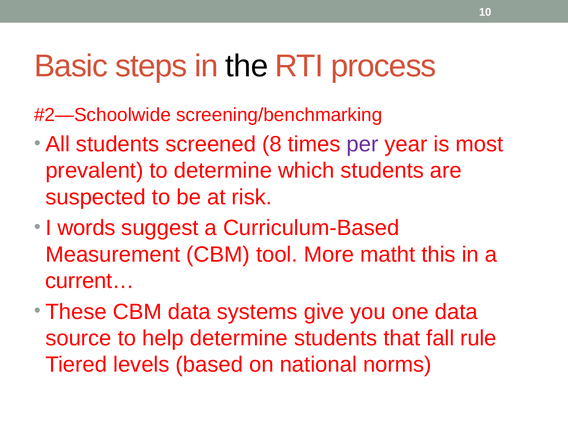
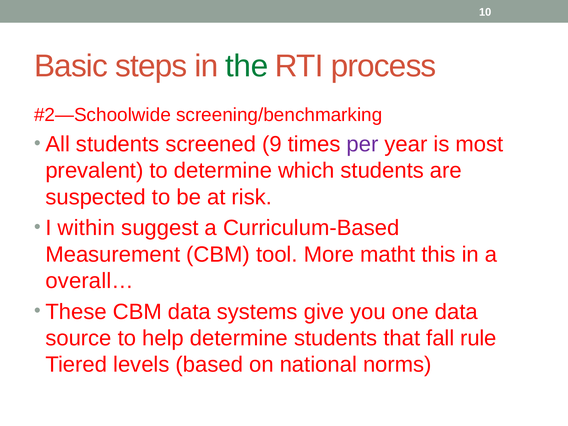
the colour: black -> green
8: 8 -> 9
words: words -> within
current…: current… -> overall…
